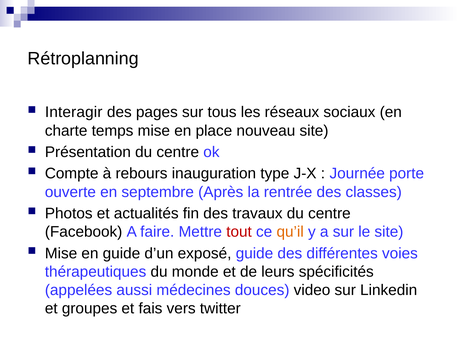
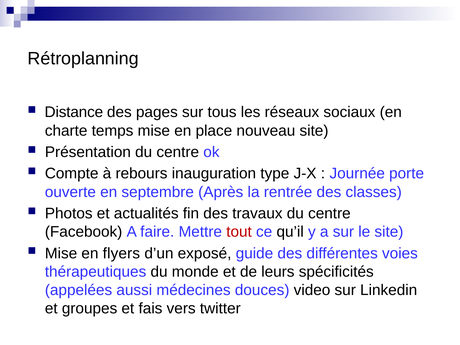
Interagir: Interagir -> Distance
qu’il colour: orange -> black
en guide: guide -> flyers
